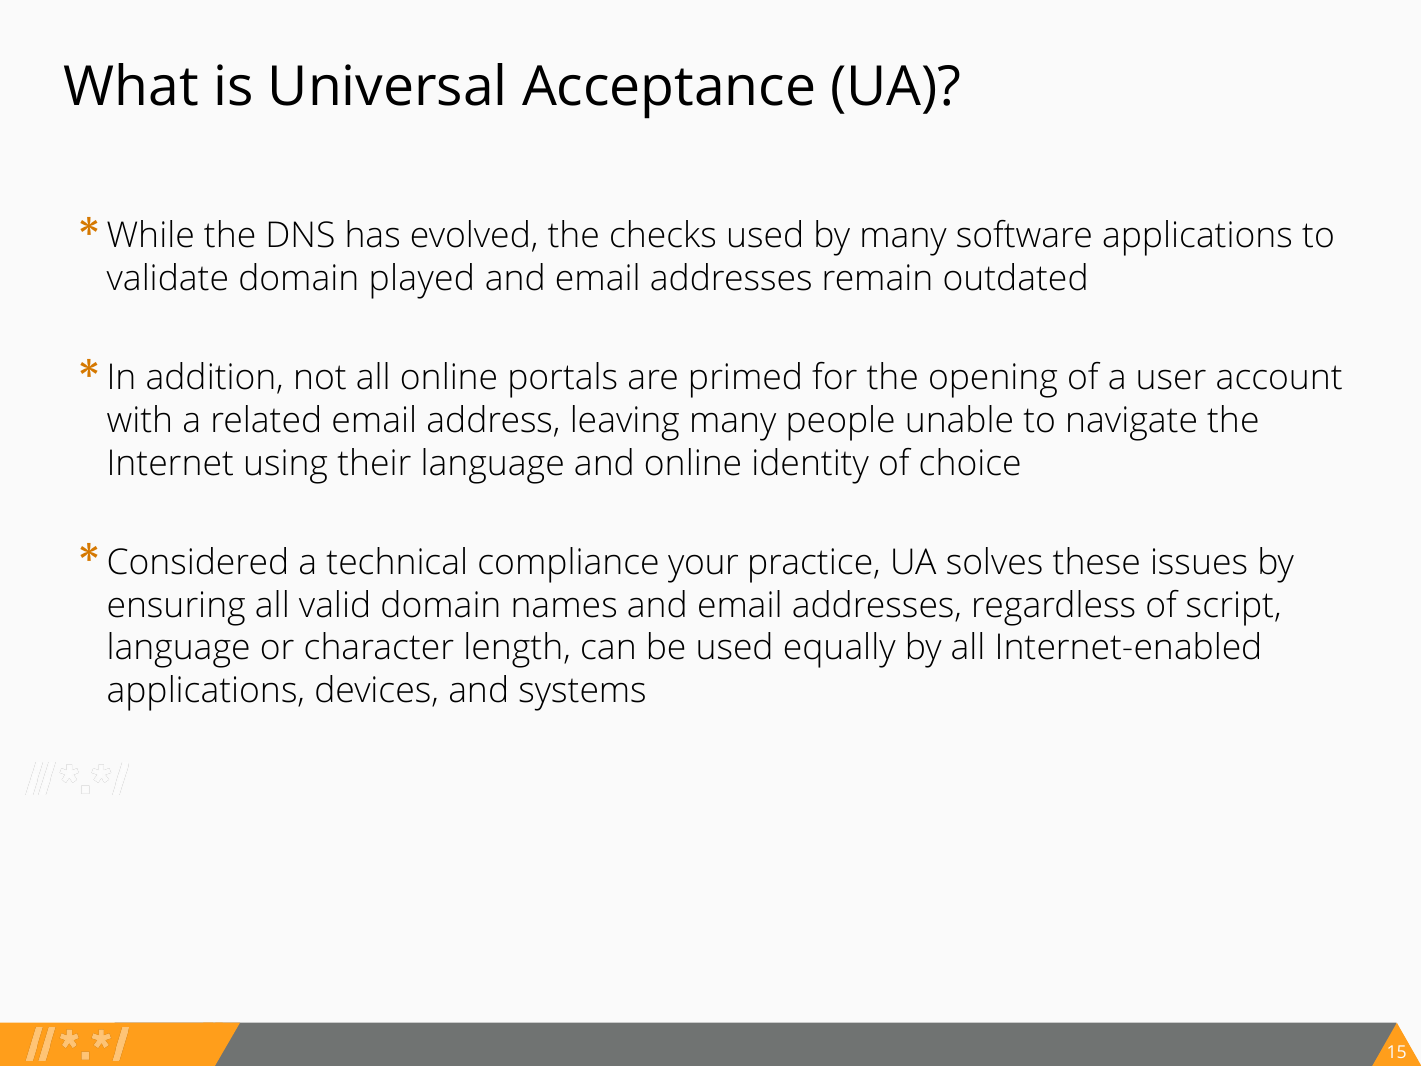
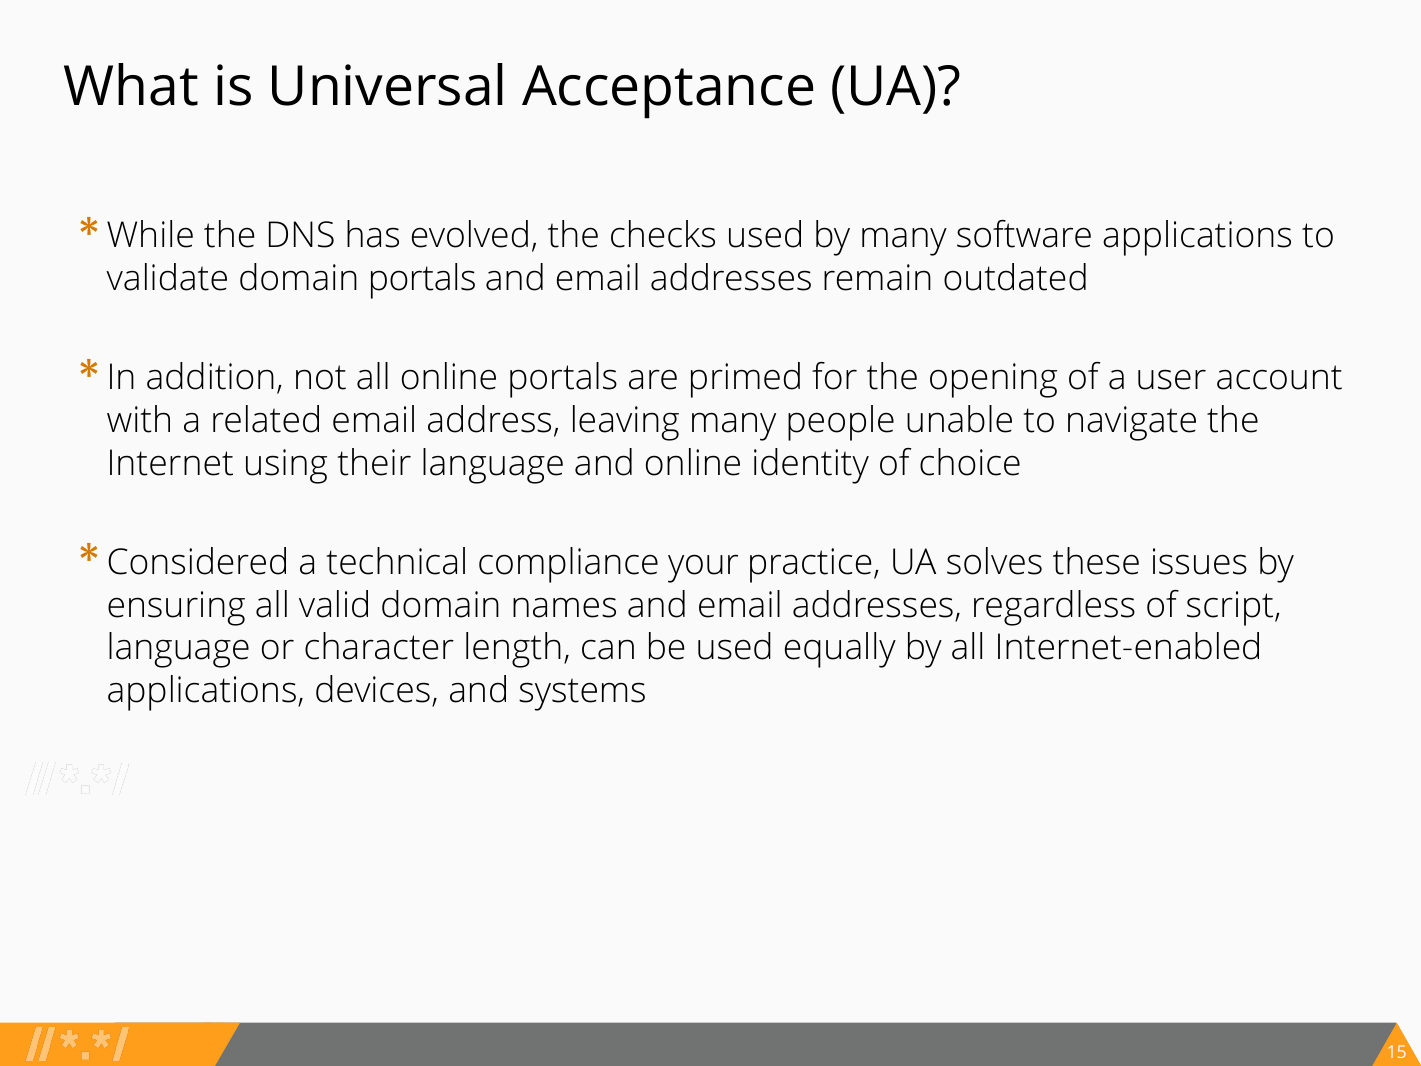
domain played: played -> portals
